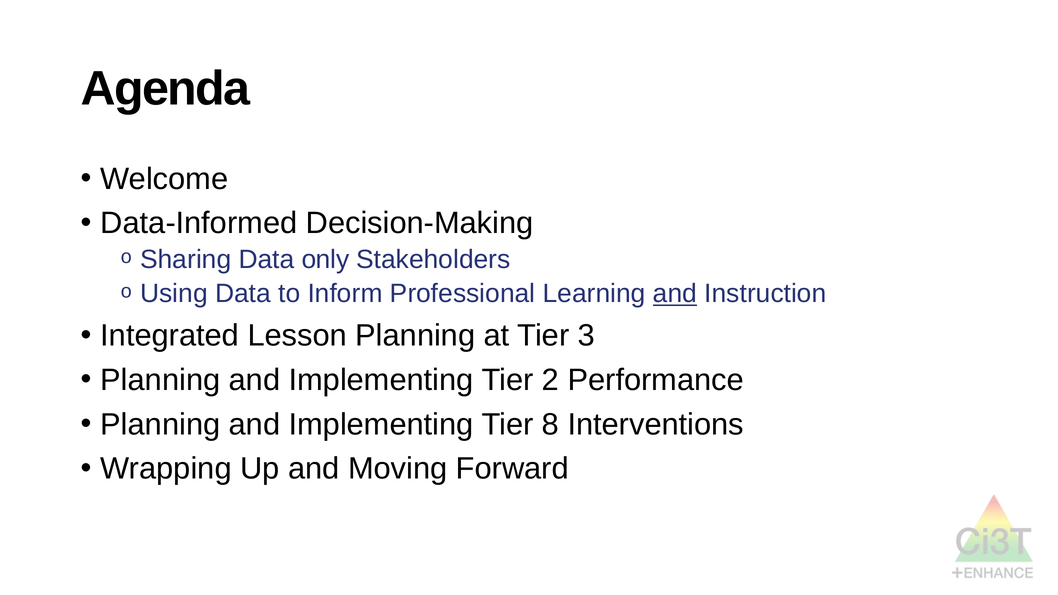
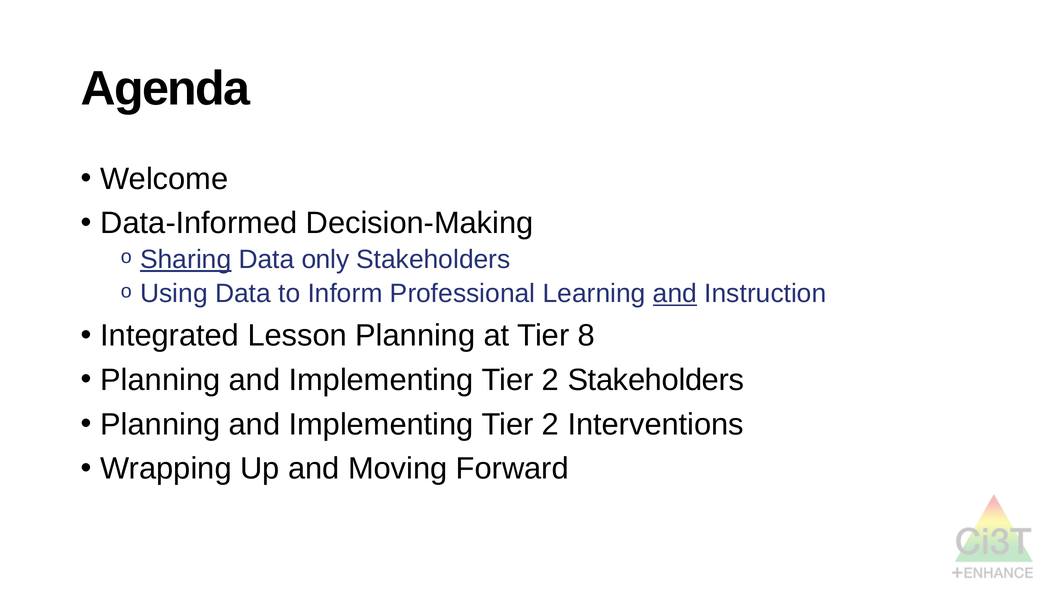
Sharing underline: none -> present
3: 3 -> 8
2 Performance: Performance -> Stakeholders
8 at (551, 424): 8 -> 2
